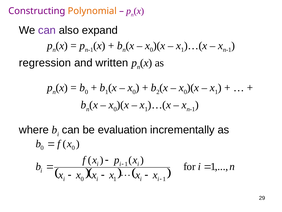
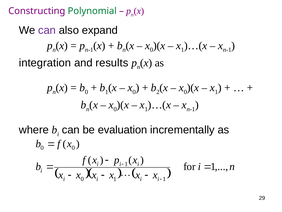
Polynomial colour: orange -> green
regression: regression -> integration
written: written -> results
